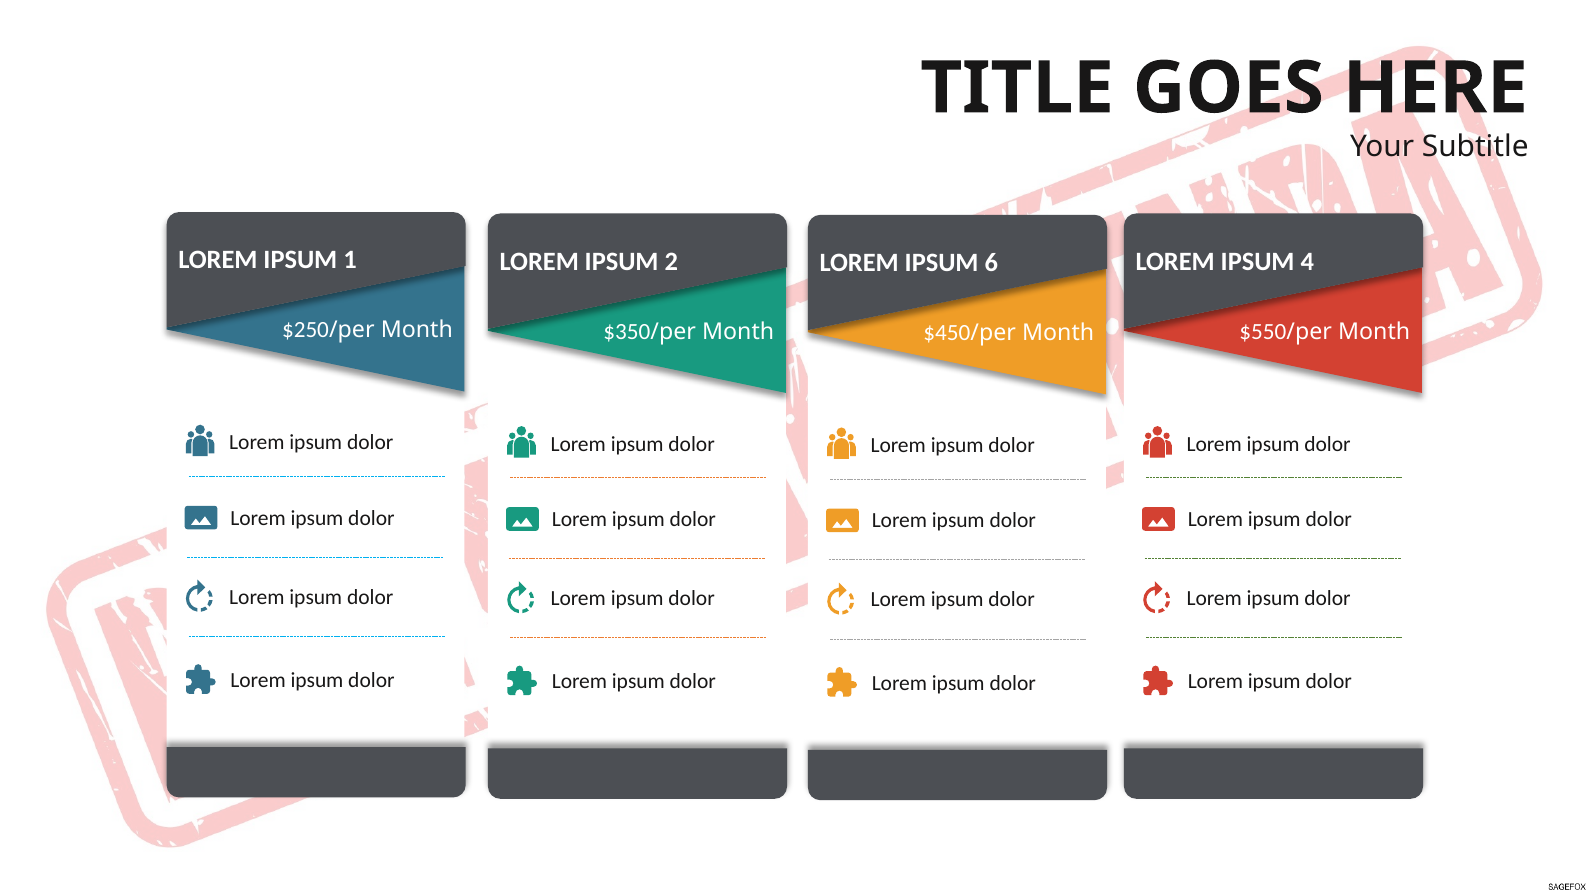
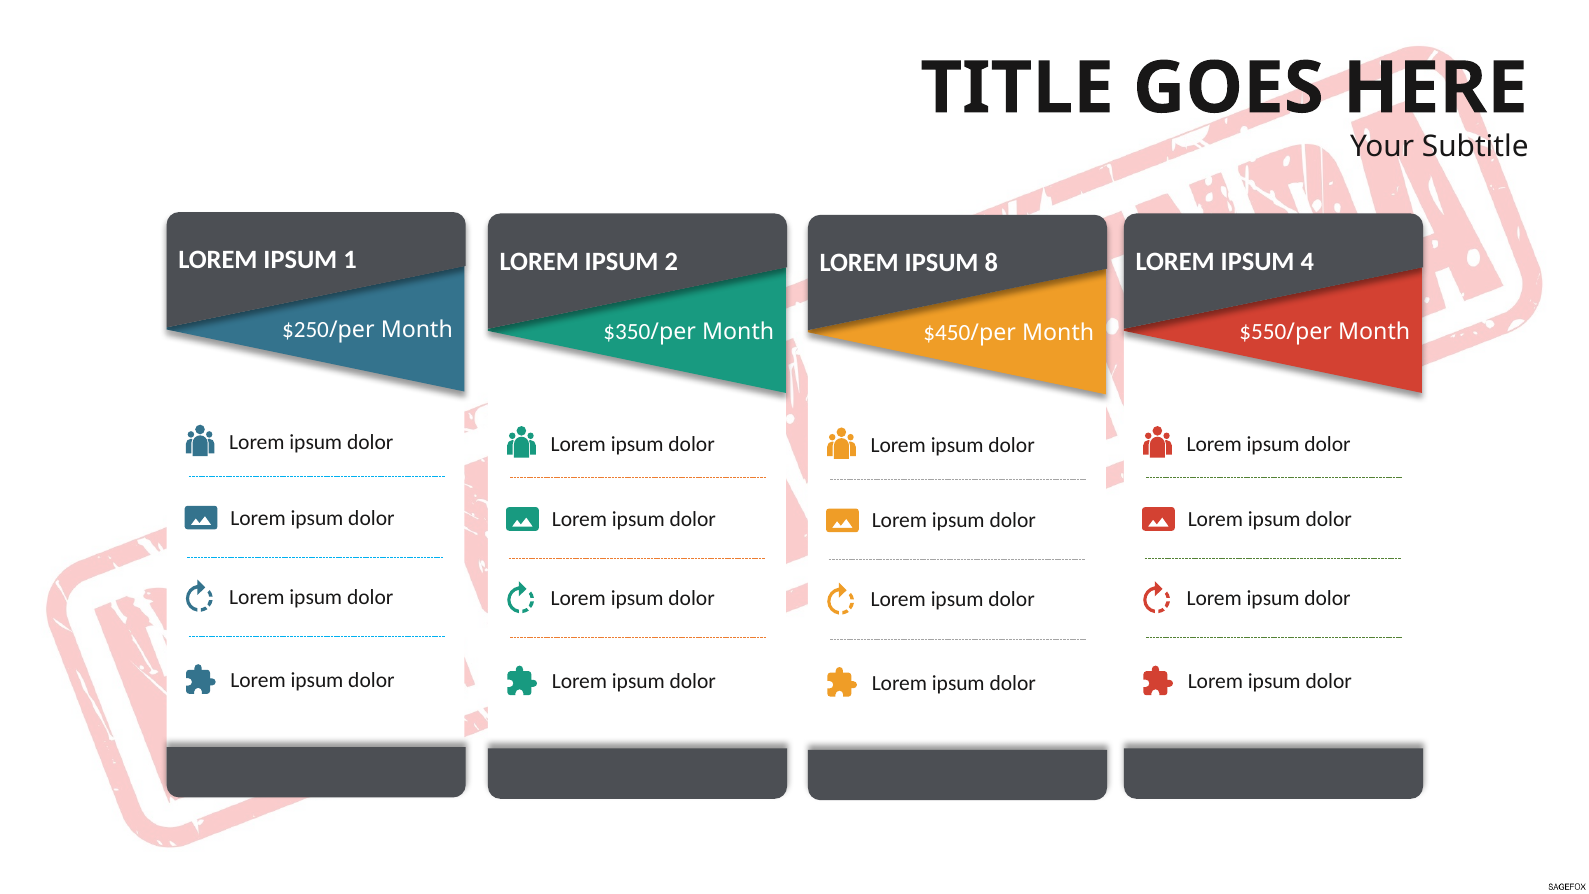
6: 6 -> 8
